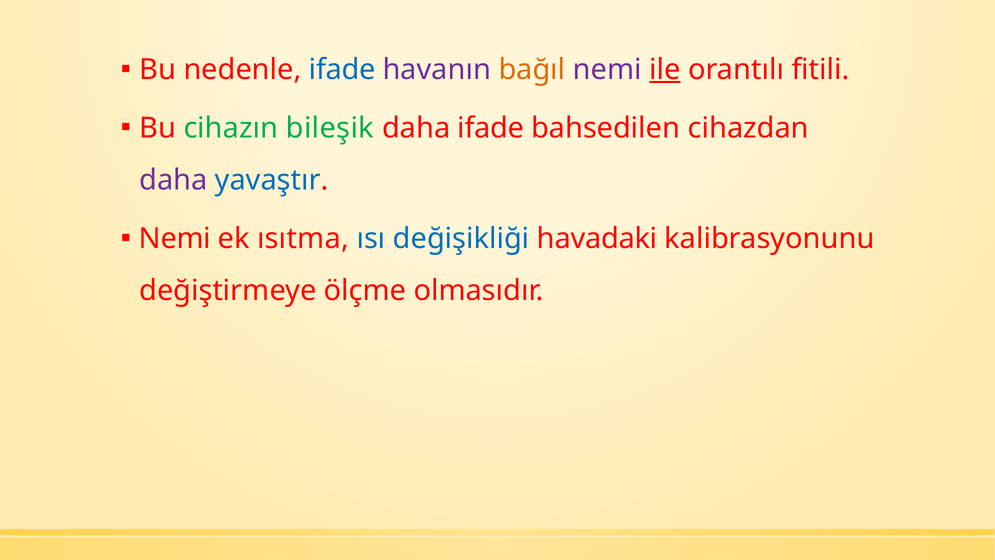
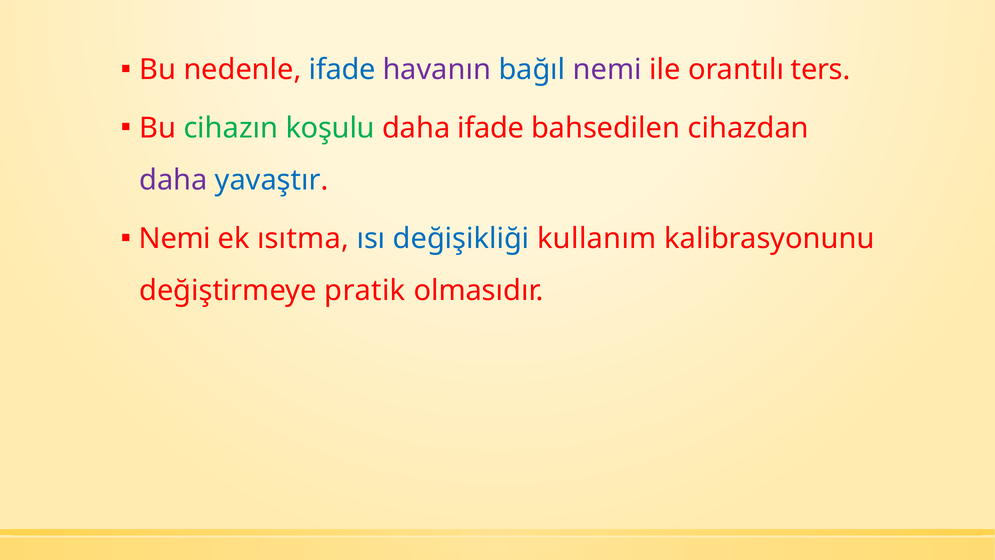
bağıl colour: orange -> blue
ile underline: present -> none
fitili: fitili -> ters
bileşik: bileşik -> koşulu
havadaki: havadaki -> kullanım
ölçme: ölçme -> pratik
